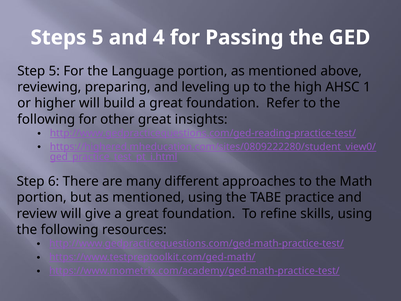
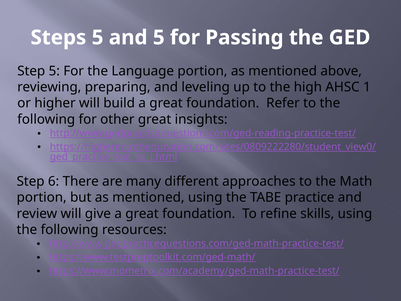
and 4: 4 -> 5
